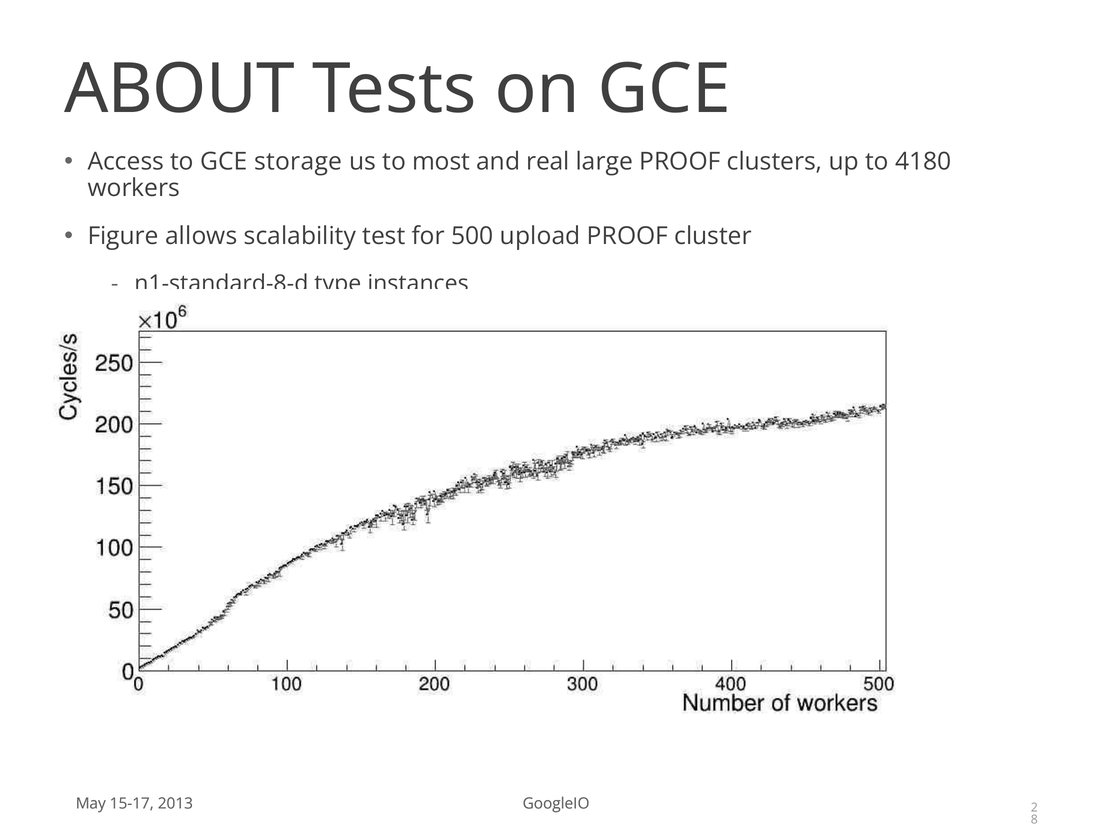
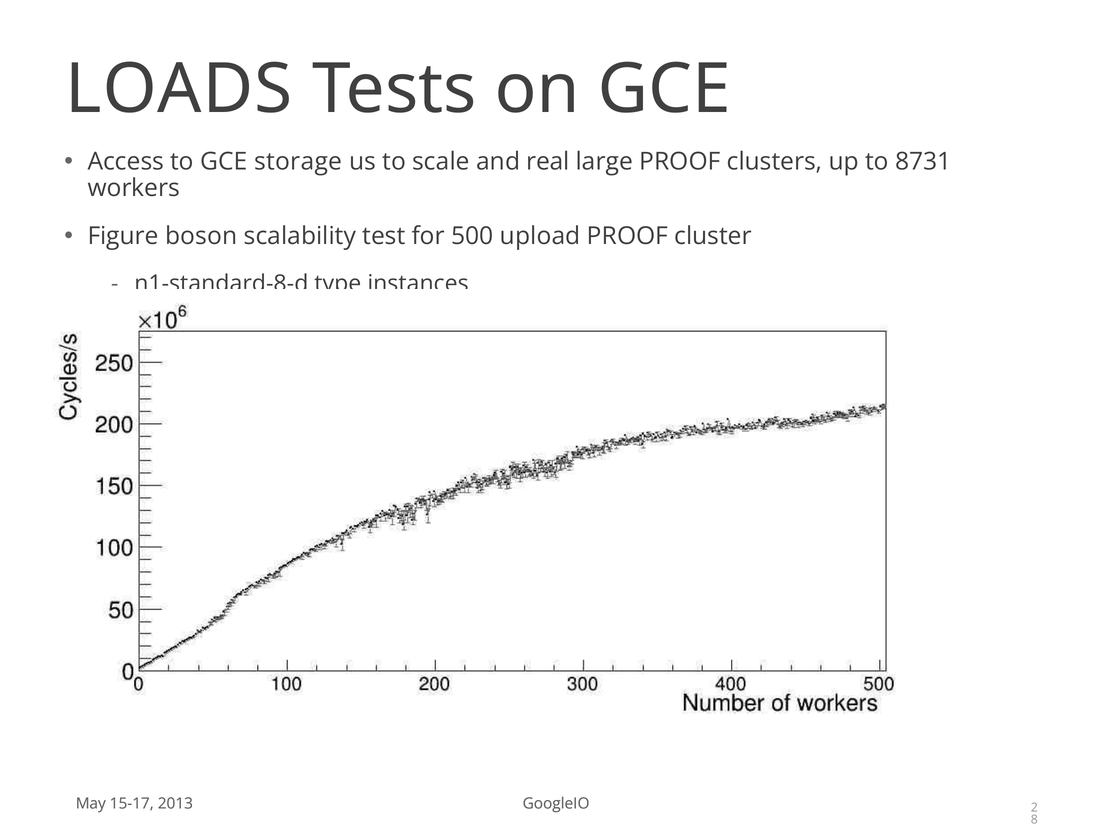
ABOUT: ABOUT -> LOADS
most: most -> scale
4180: 4180 -> 8731
allows: allows -> boson
